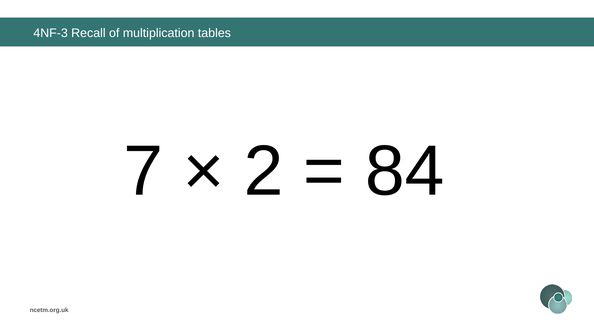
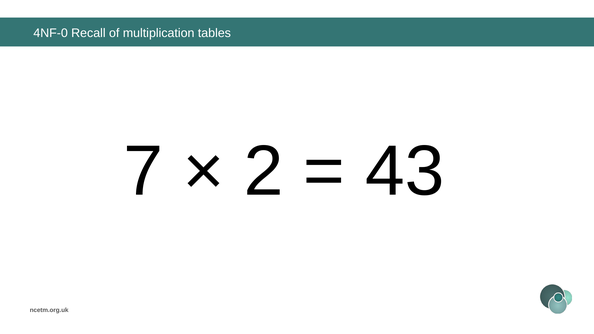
4NF-3: 4NF-3 -> 4NF-0
84: 84 -> 43
